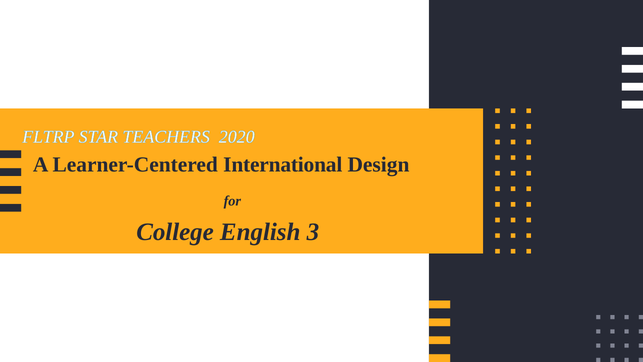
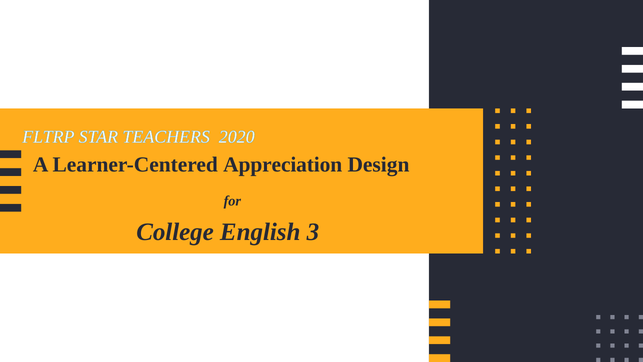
International: International -> Appreciation
